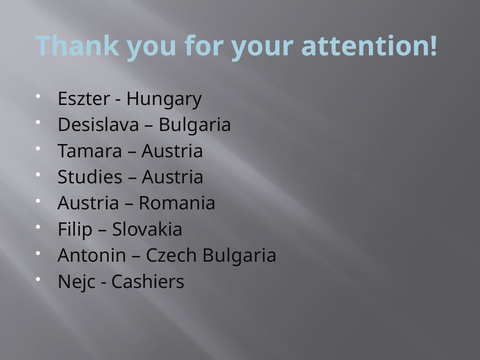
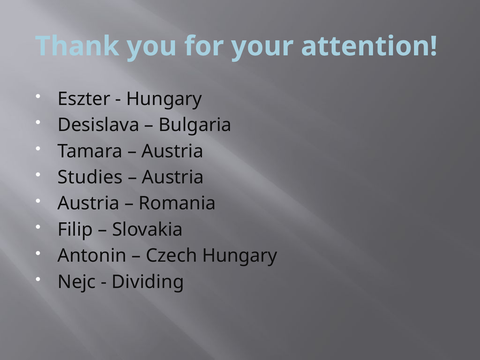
Czech Bulgaria: Bulgaria -> Hungary
Cashiers: Cashiers -> Dividing
